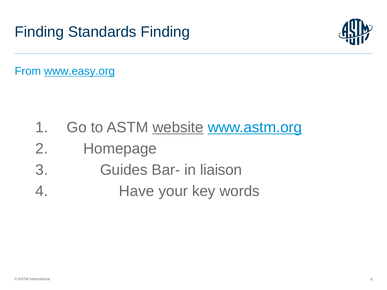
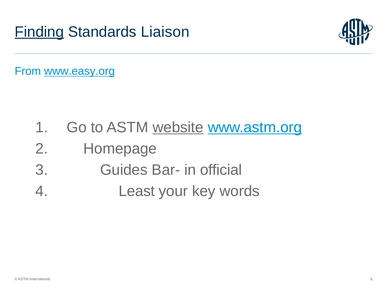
Finding at (39, 32) underline: none -> present
Standards Finding: Finding -> Liaison
liaison: liaison -> official
Have: Have -> Least
